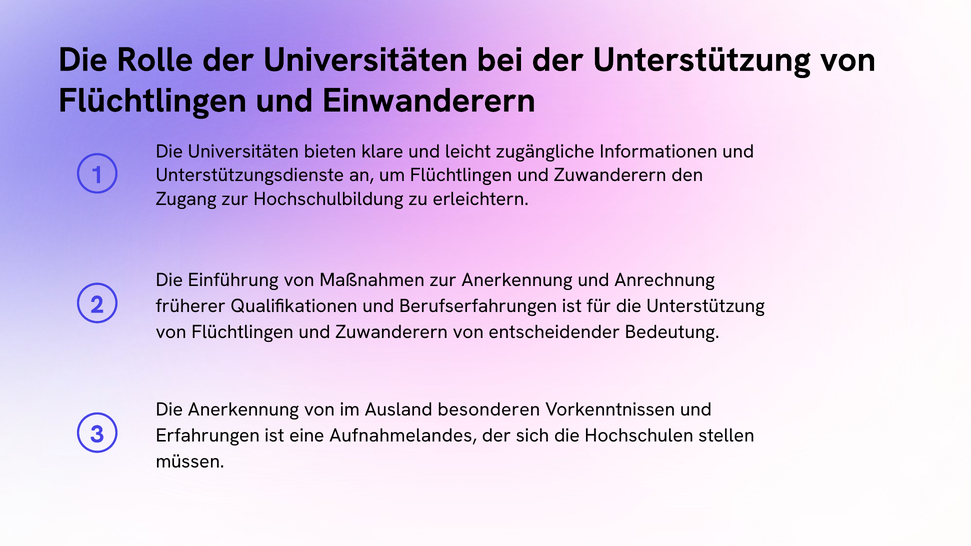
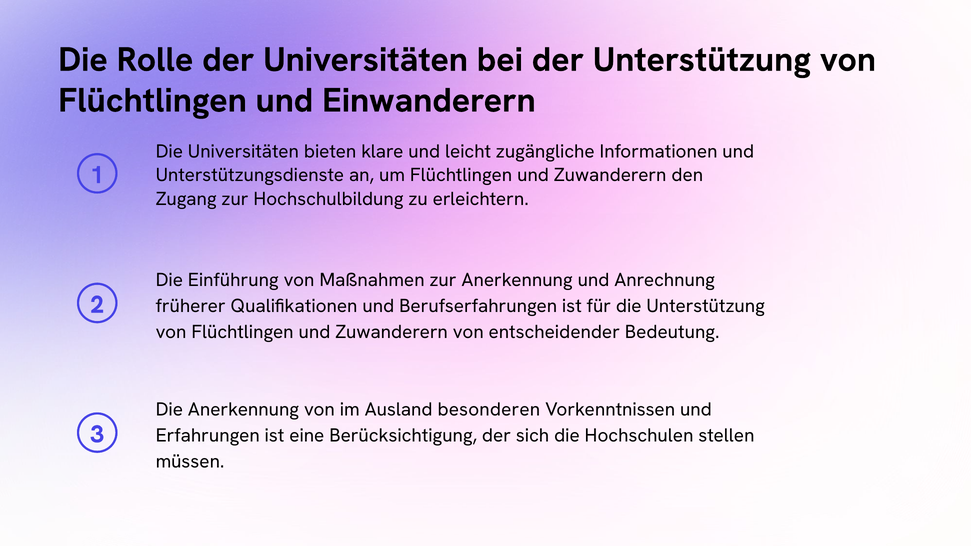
Aufnahmelandes: Aufnahmelandes -> Berücksichtigung
